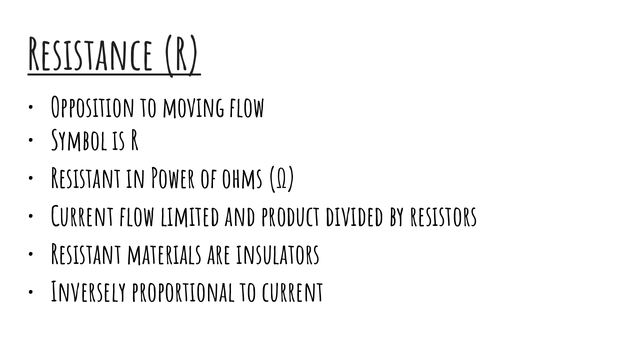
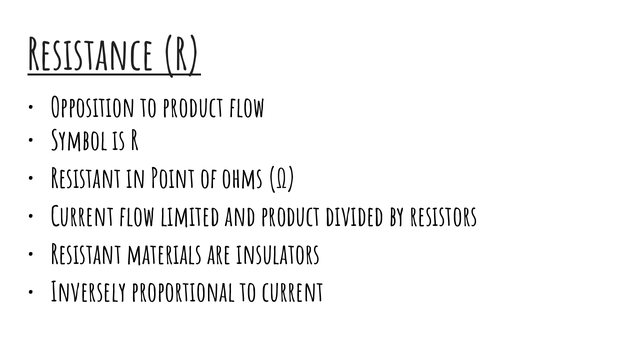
to moving: moving -> product
Power: Power -> Point
